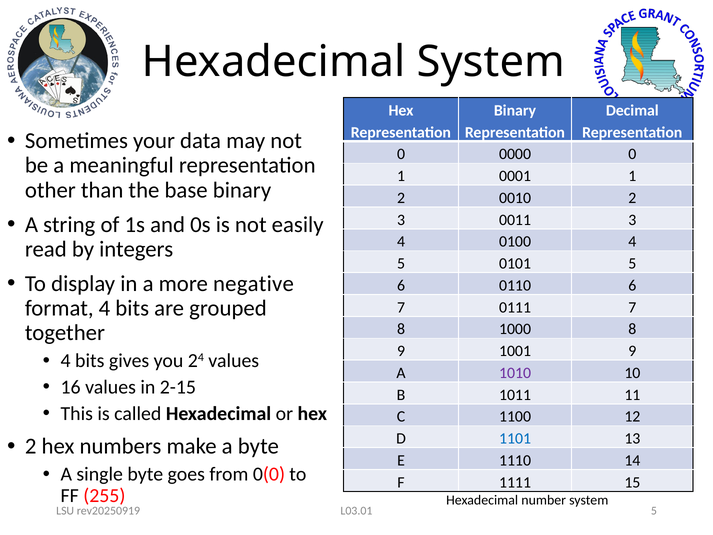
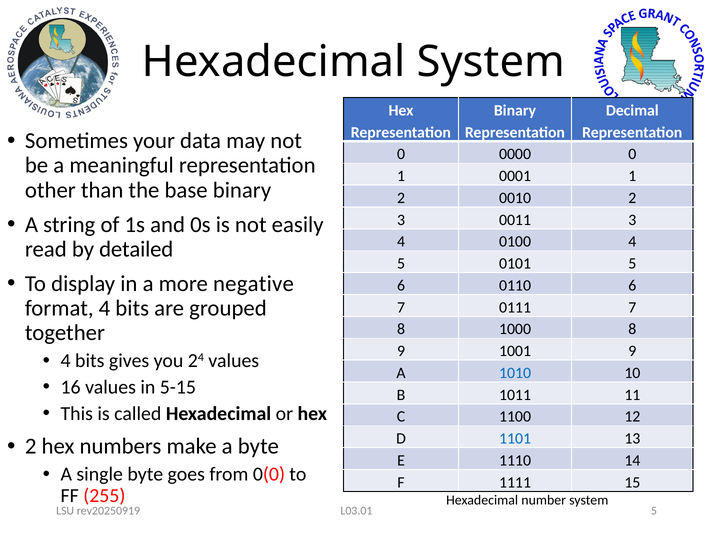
integers: integers -> detailed
1010 colour: purple -> blue
2-15: 2-15 -> 5-15
